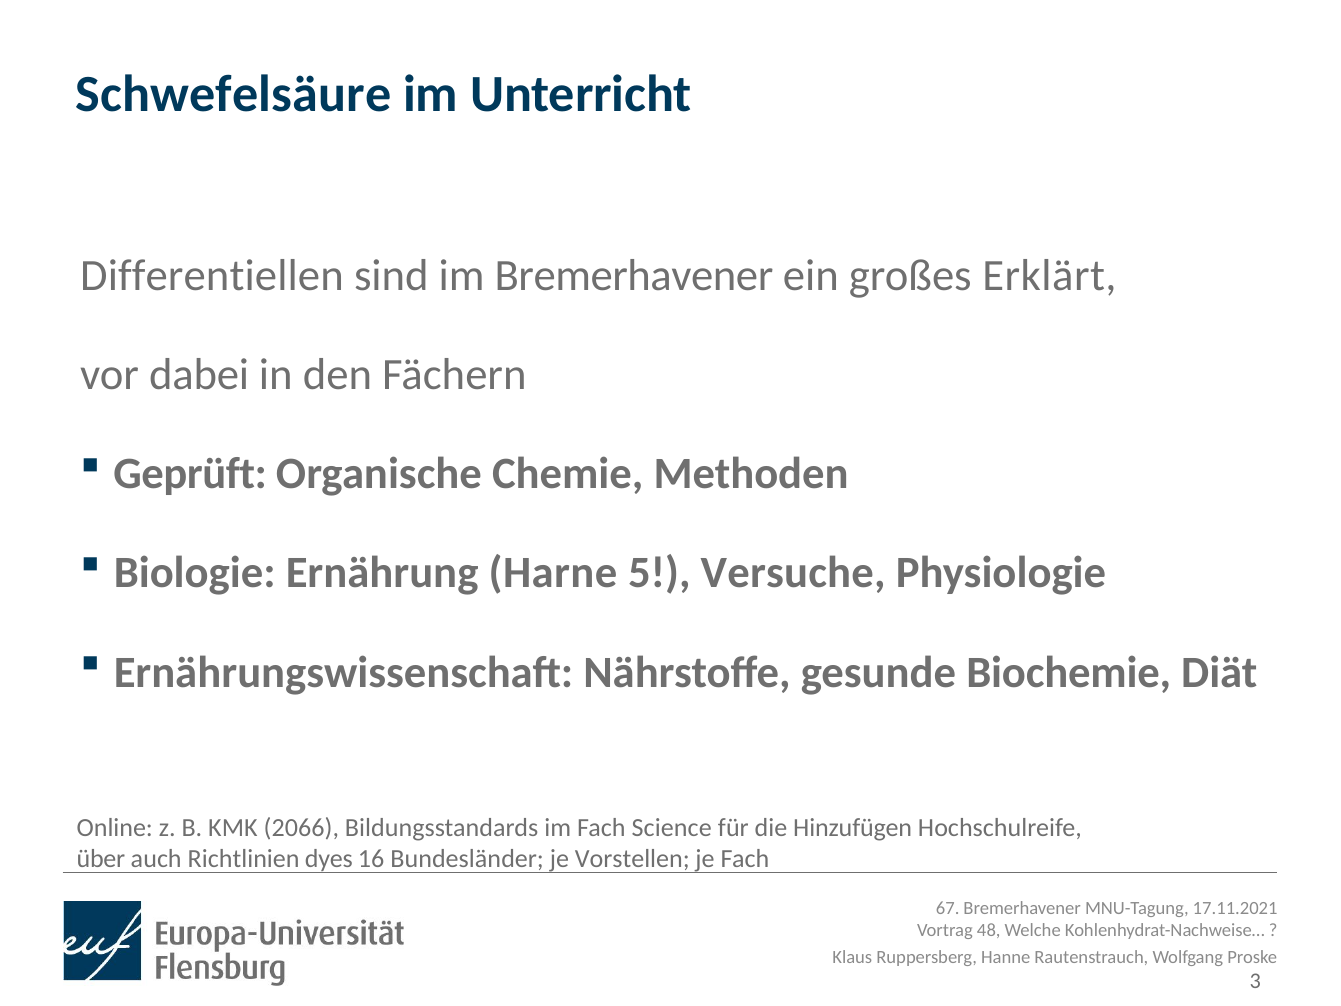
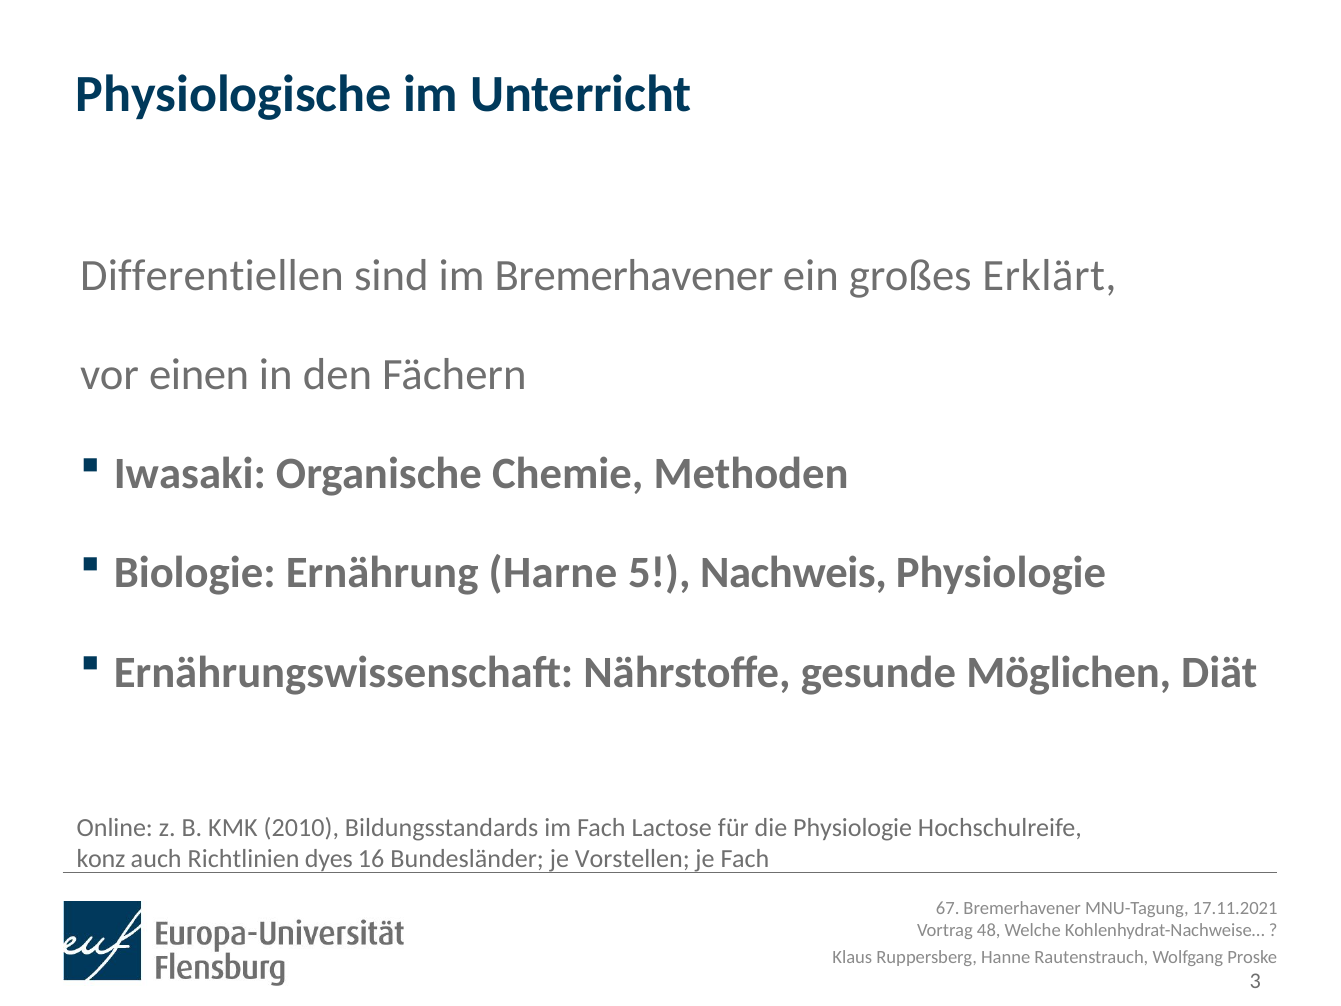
Schwefelsäure: Schwefelsäure -> Physiologische
dabei: dabei -> einen
Geprüft: Geprüft -> Iwasaki
Versuche: Versuche -> Nachweis
Biochemie: Biochemie -> Möglichen
2066: 2066 -> 2010
Science: Science -> Lactose
die Hinzufügen: Hinzufügen -> Physiologie
über: über -> konz
